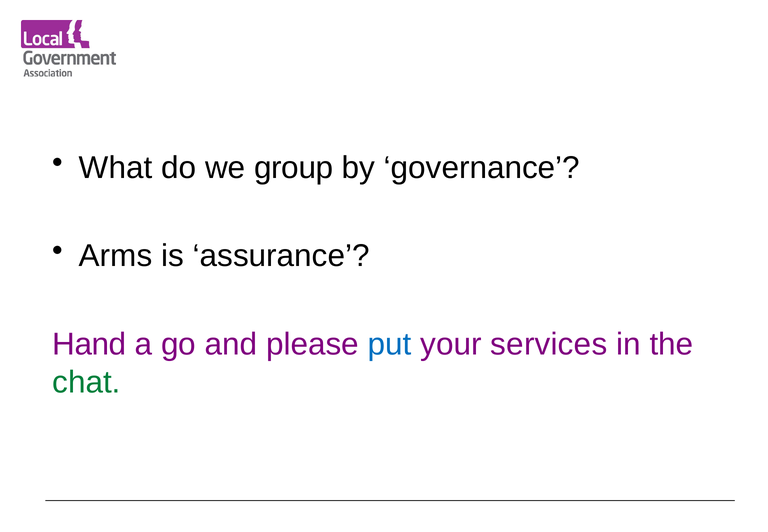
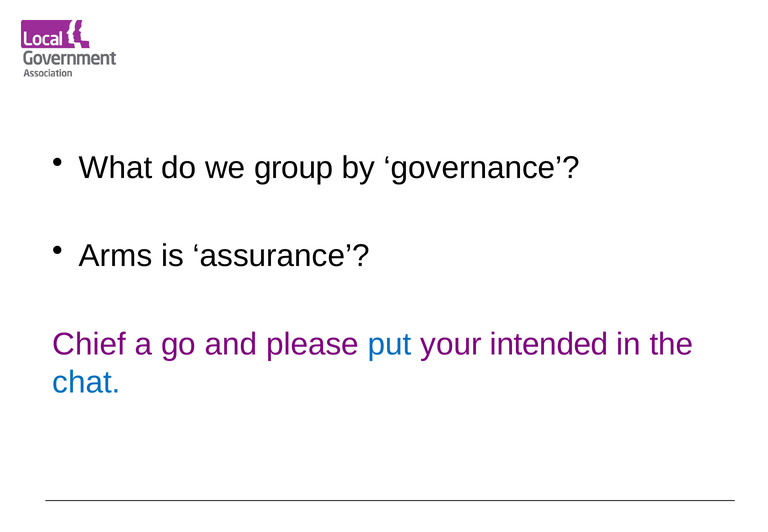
Hand: Hand -> Chief
services: services -> intended
chat colour: green -> blue
